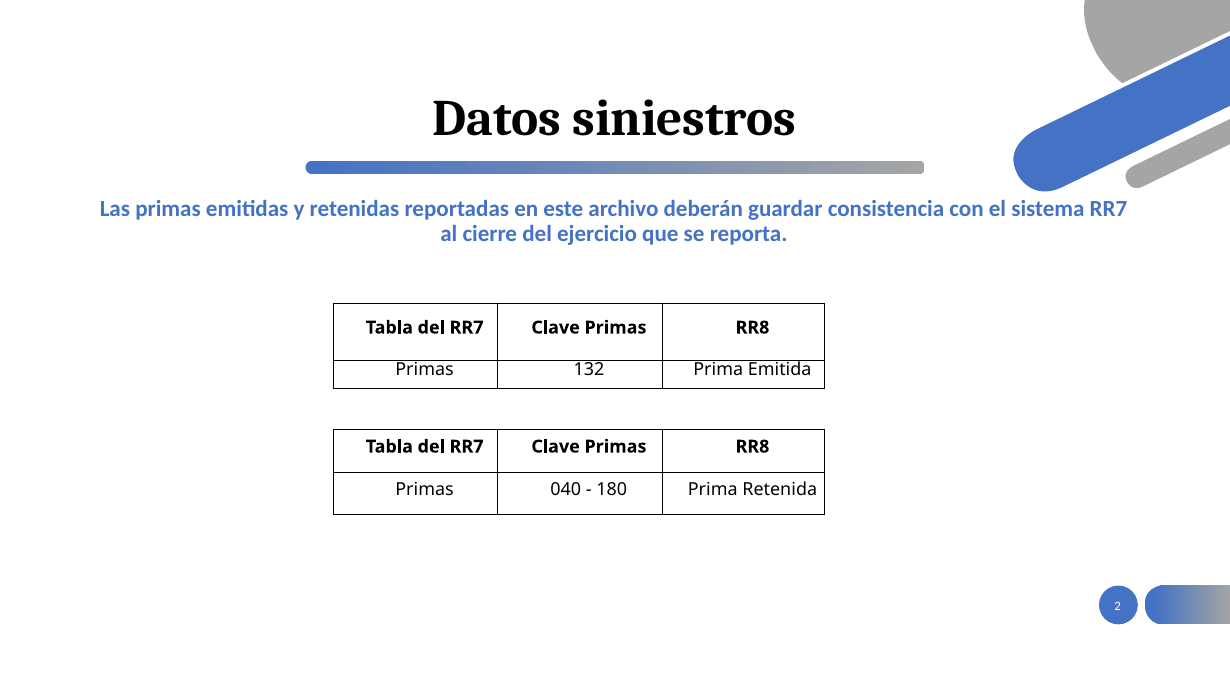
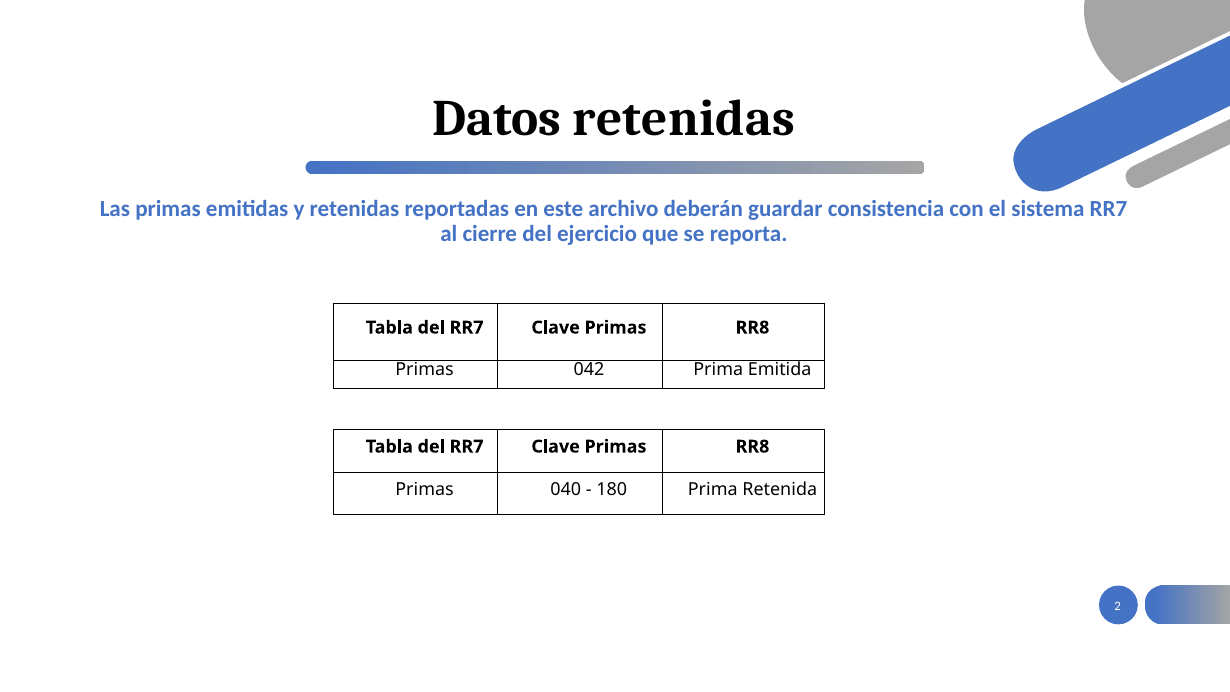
Datos siniestros: siniestros -> retenidas
132: 132 -> 042
